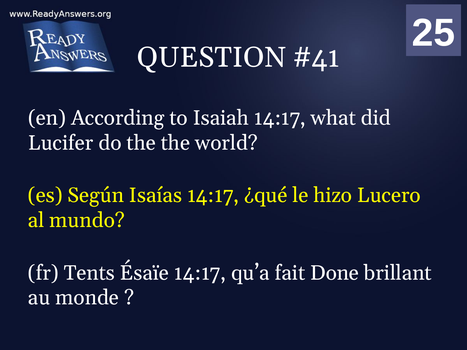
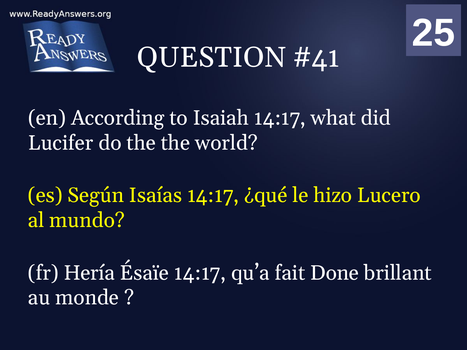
Tents: Tents -> Hería
